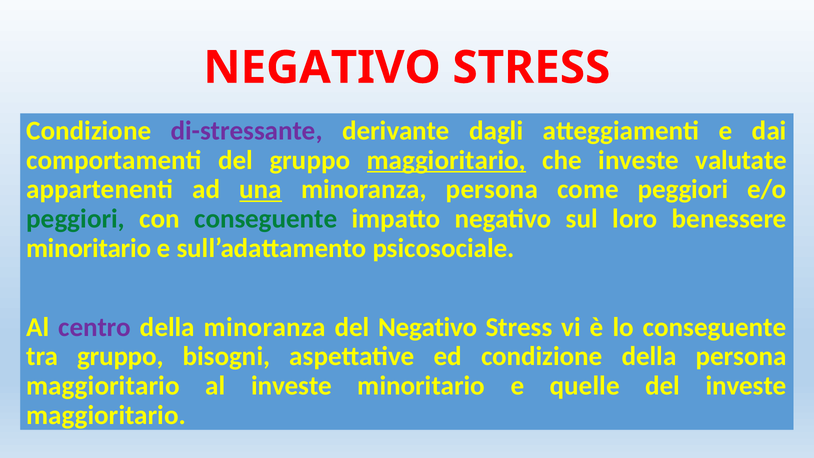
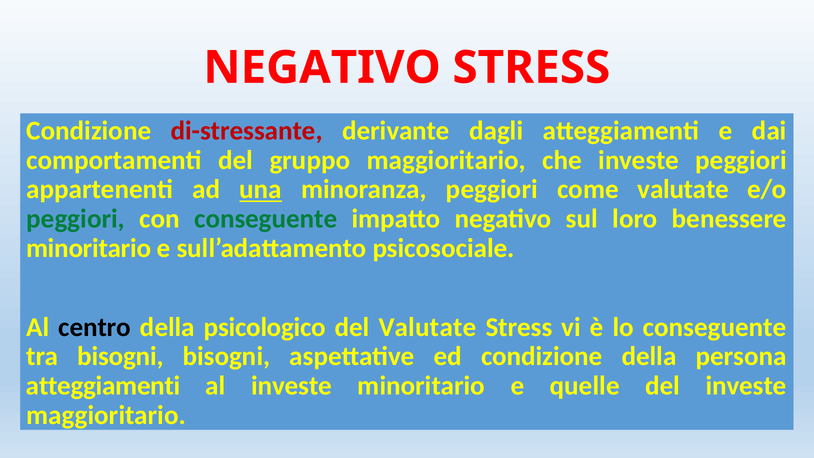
di-stressante colour: purple -> red
maggioritario at (446, 160) underline: present -> none
investe valutate: valutate -> peggiori
minoranza persona: persona -> peggiori
come peggiori: peggiori -> valutate
centro colour: purple -> black
della minoranza: minoranza -> psicologico
del Negativo: Negativo -> Valutate
tra gruppo: gruppo -> bisogni
maggioritario at (103, 386): maggioritario -> atteggiamenti
